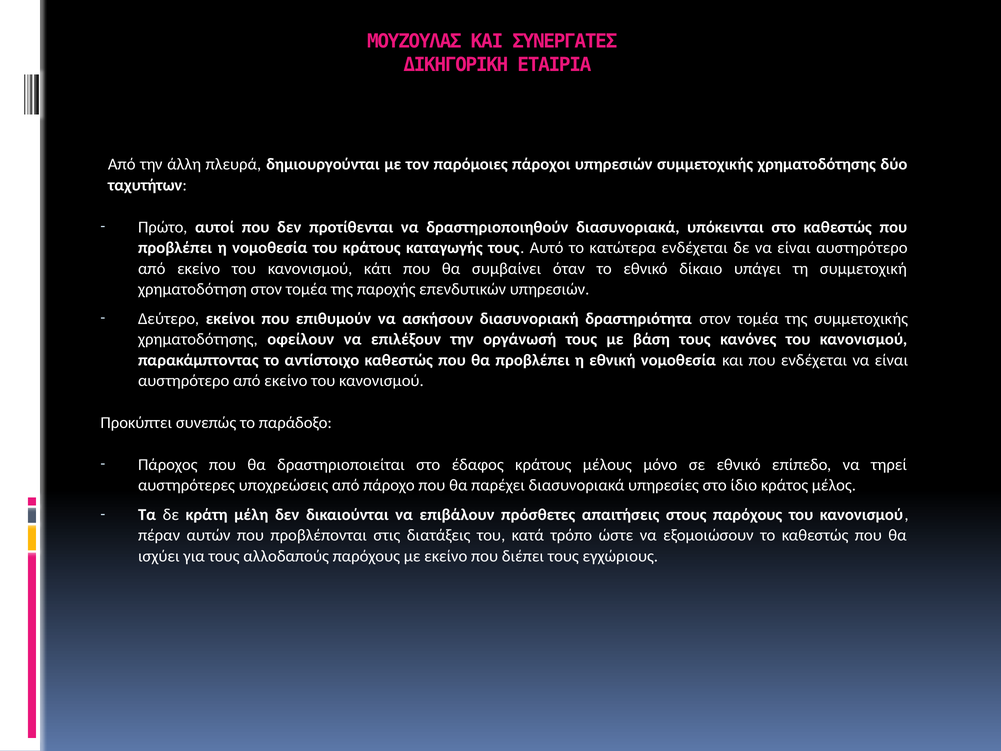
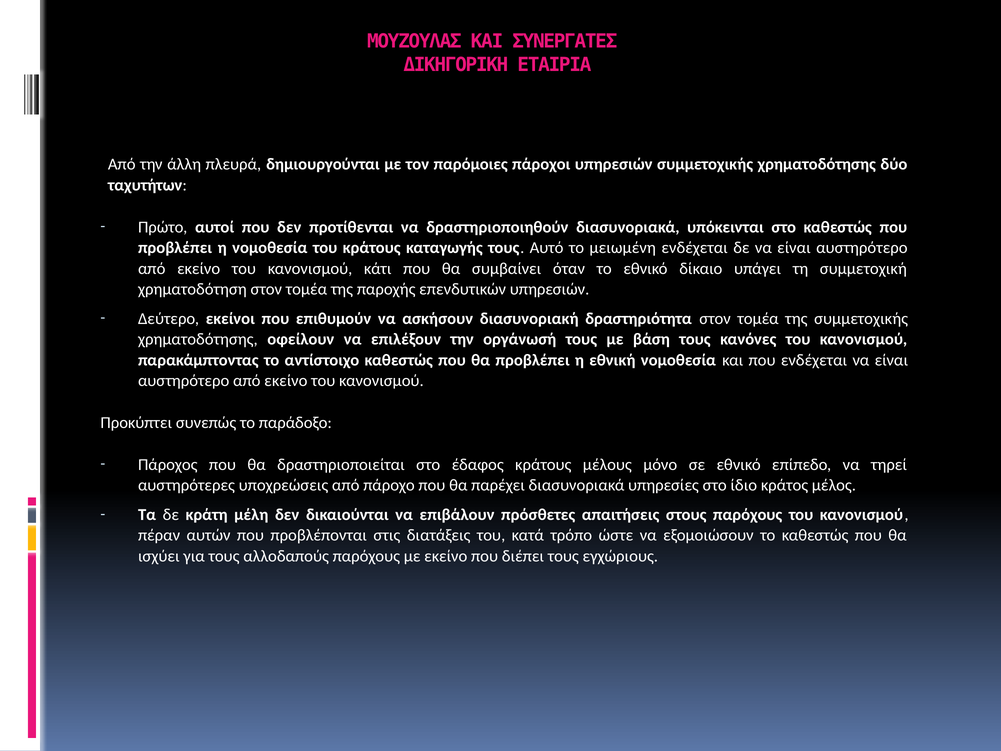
κατώτερα: κατώτερα -> μειωμένη
